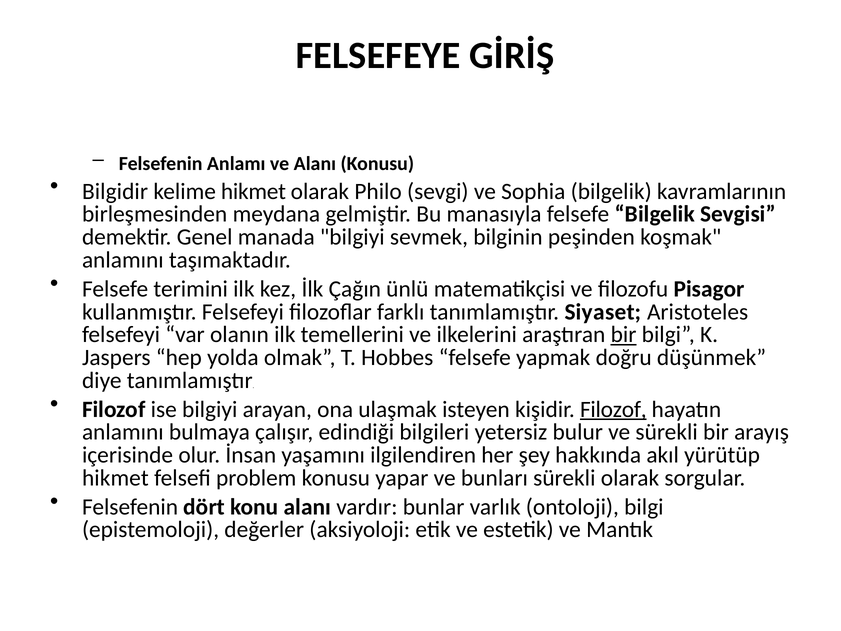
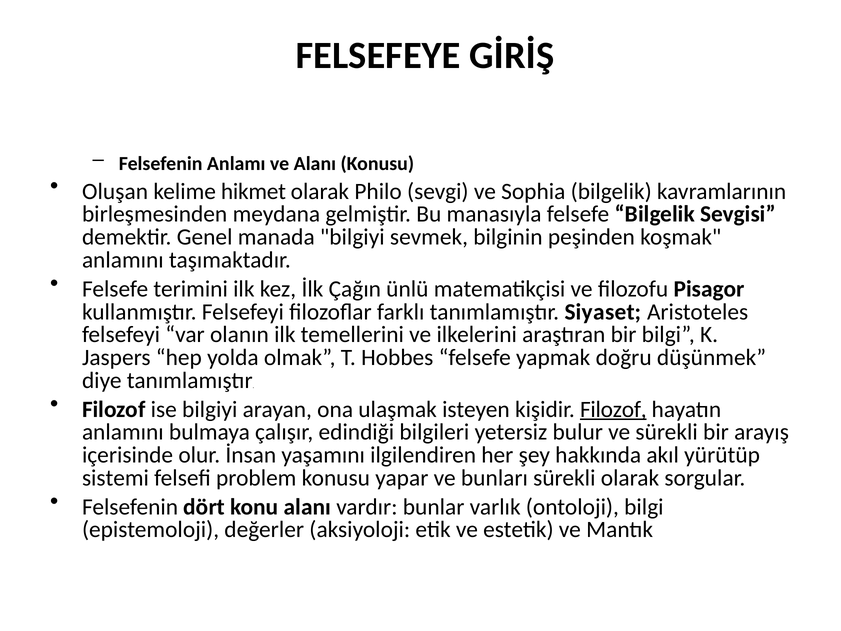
Bilgidir: Bilgidir -> Oluşan
bir at (624, 335) underline: present -> none
hikmet at (115, 478): hikmet -> sistemi
